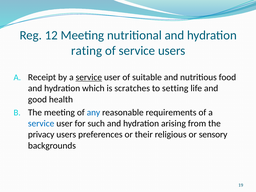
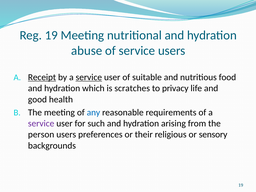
Reg 12: 12 -> 19
rating: rating -> abuse
Receipt underline: none -> present
setting: setting -> privacy
service at (41, 123) colour: blue -> purple
privacy: privacy -> person
